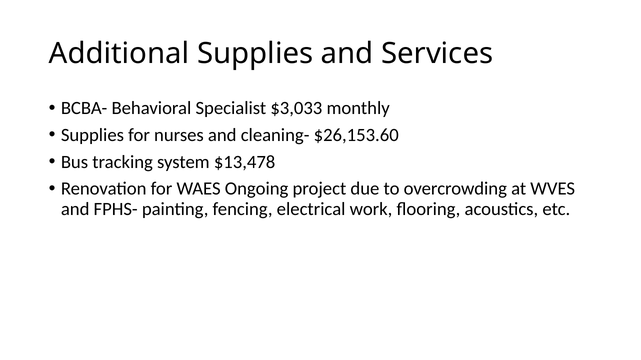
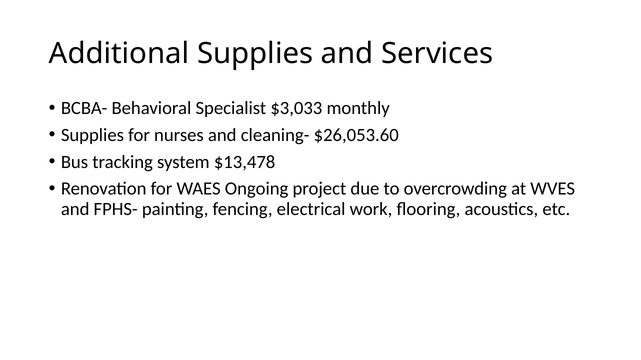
$26,153.60: $26,153.60 -> $26,053.60
